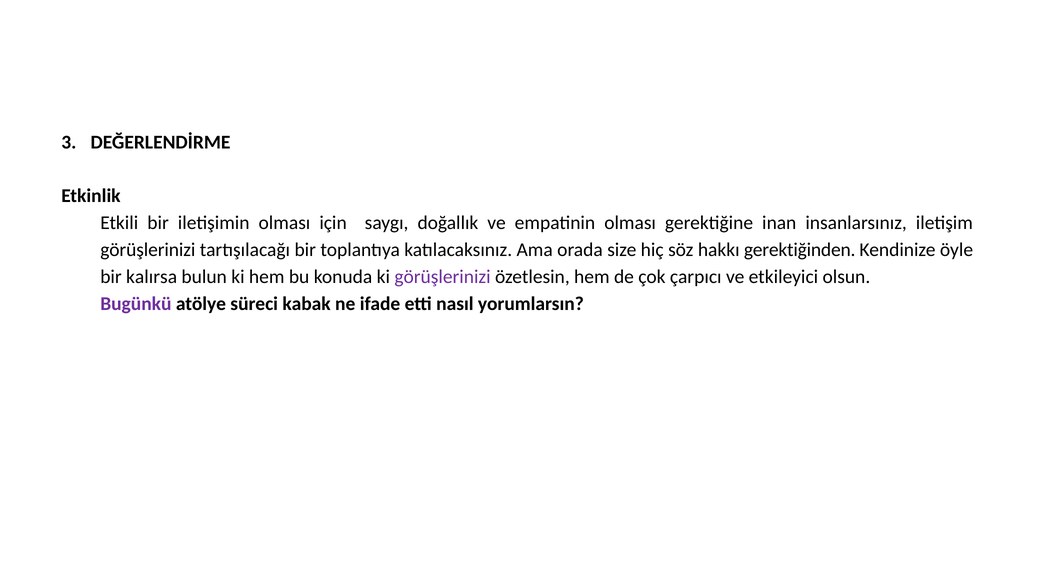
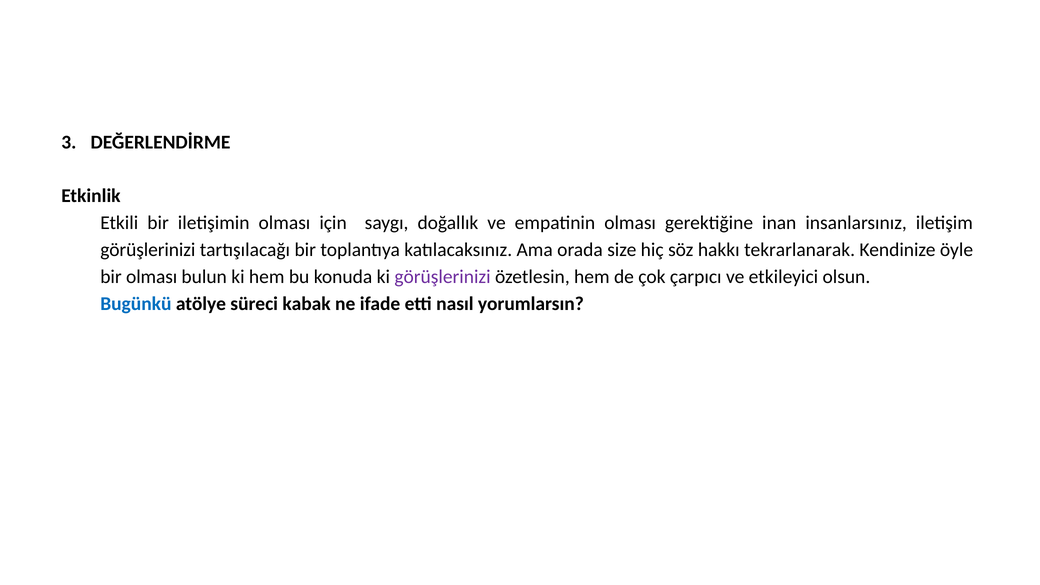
gerektiğinden: gerektiğinden -> tekrarlanarak
bir kalırsa: kalırsa -> olması
Bugünkü colour: purple -> blue
